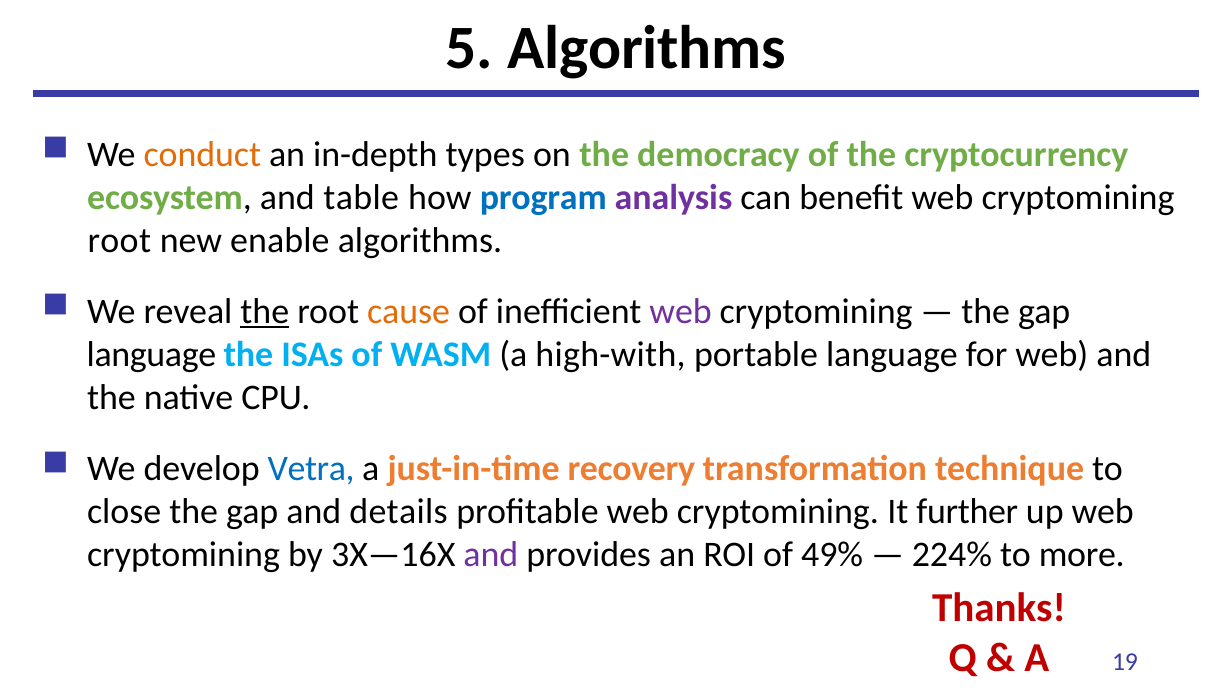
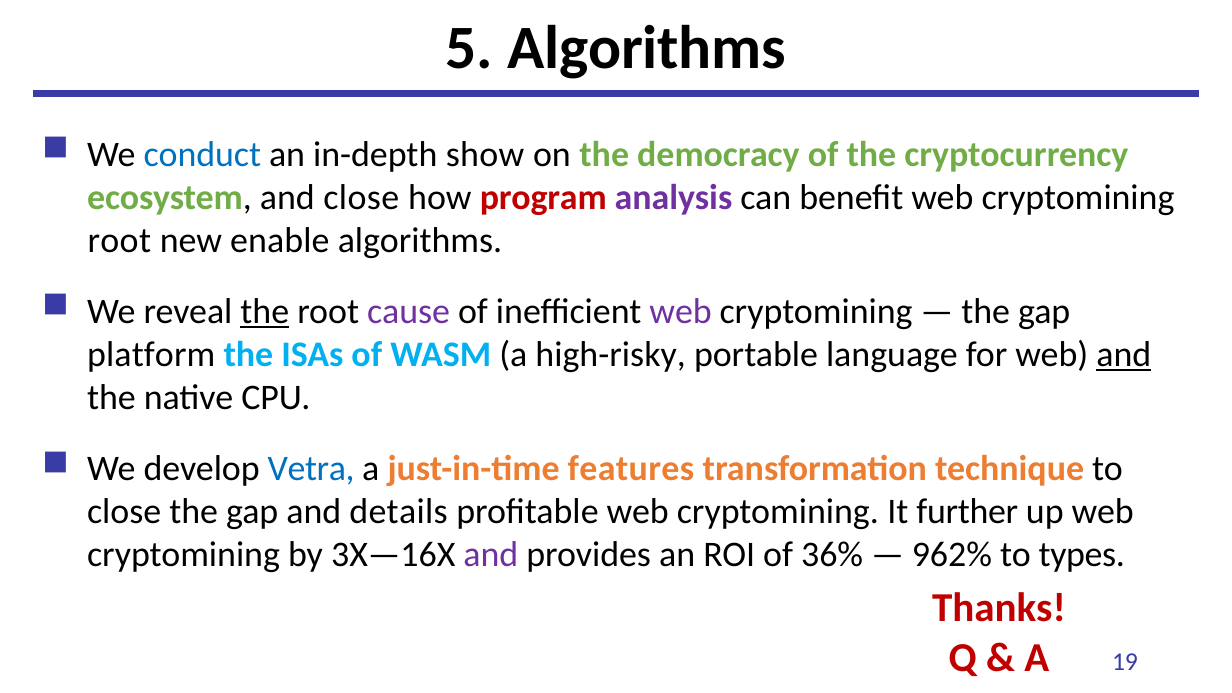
conduct colour: orange -> blue
types: types -> show
and table: table -> close
program colour: blue -> red
cause colour: orange -> purple
language at (151, 355): language -> platform
high-with: high-with -> high-risky
and at (1124, 355) underline: none -> present
recovery: recovery -> features
49%: 49% -> 36%
224%: 224% -> 962%
more: more -> types
